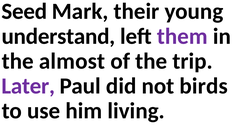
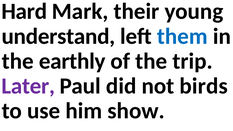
Seed: Seed -> Hard
them colour: purple -> blue
almost: almost -> earthly
living: living -> show
